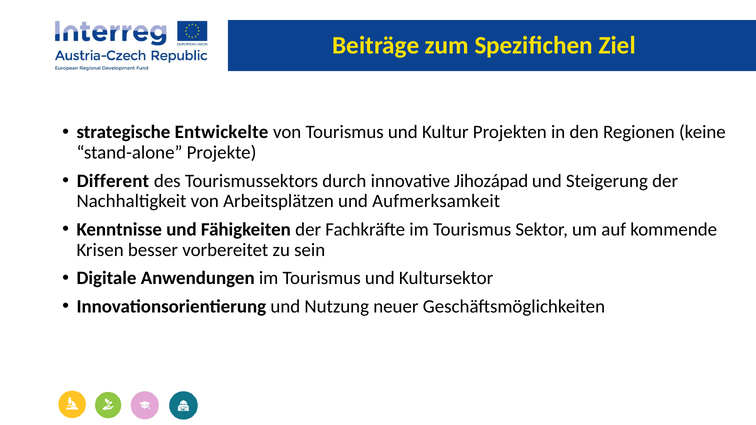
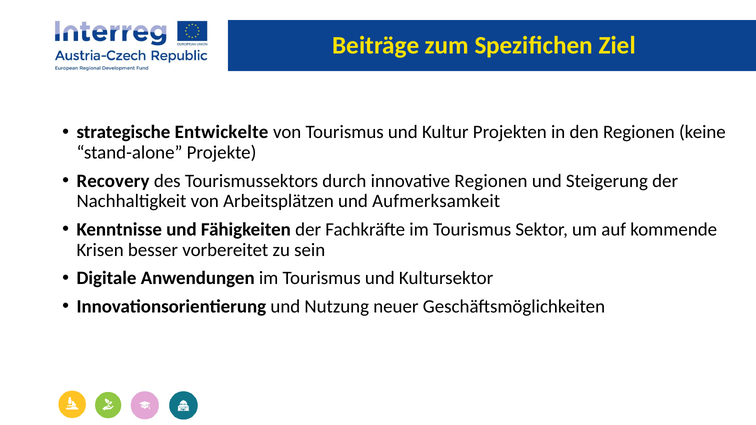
Different: Different -> Recovery
innovative Jihozápad: Jihozápad -> Regionen
